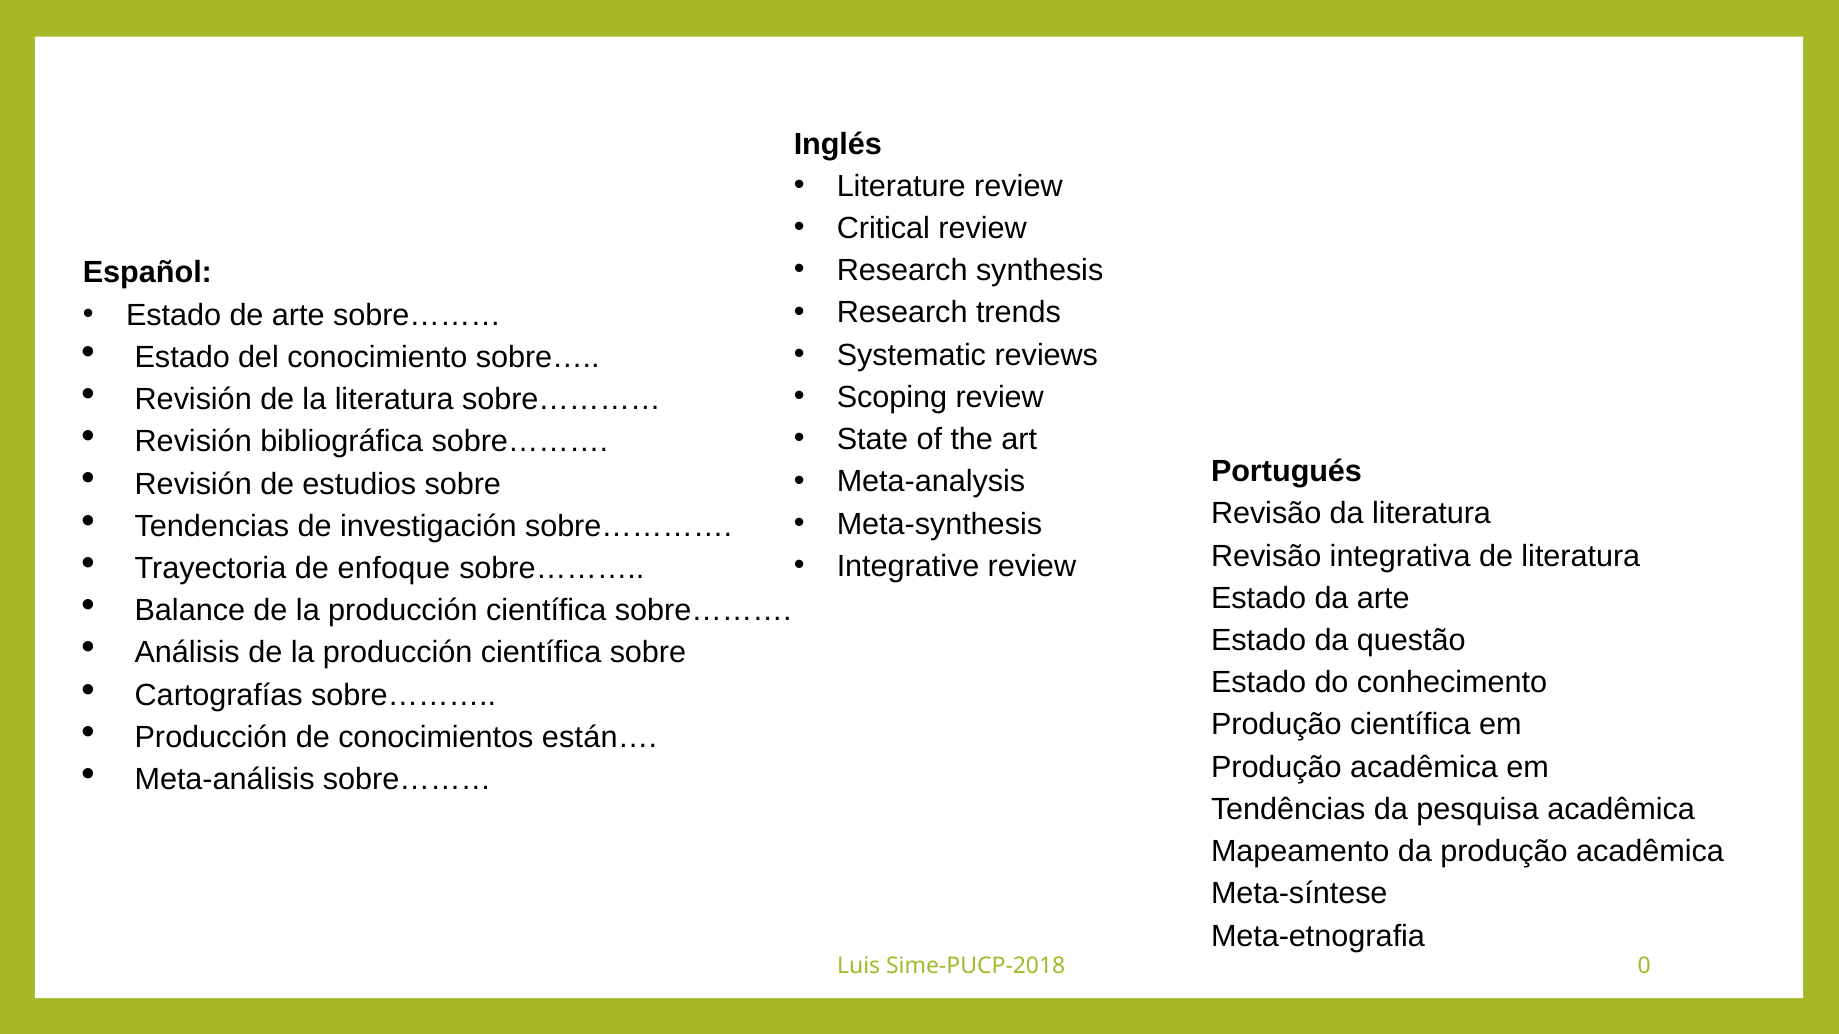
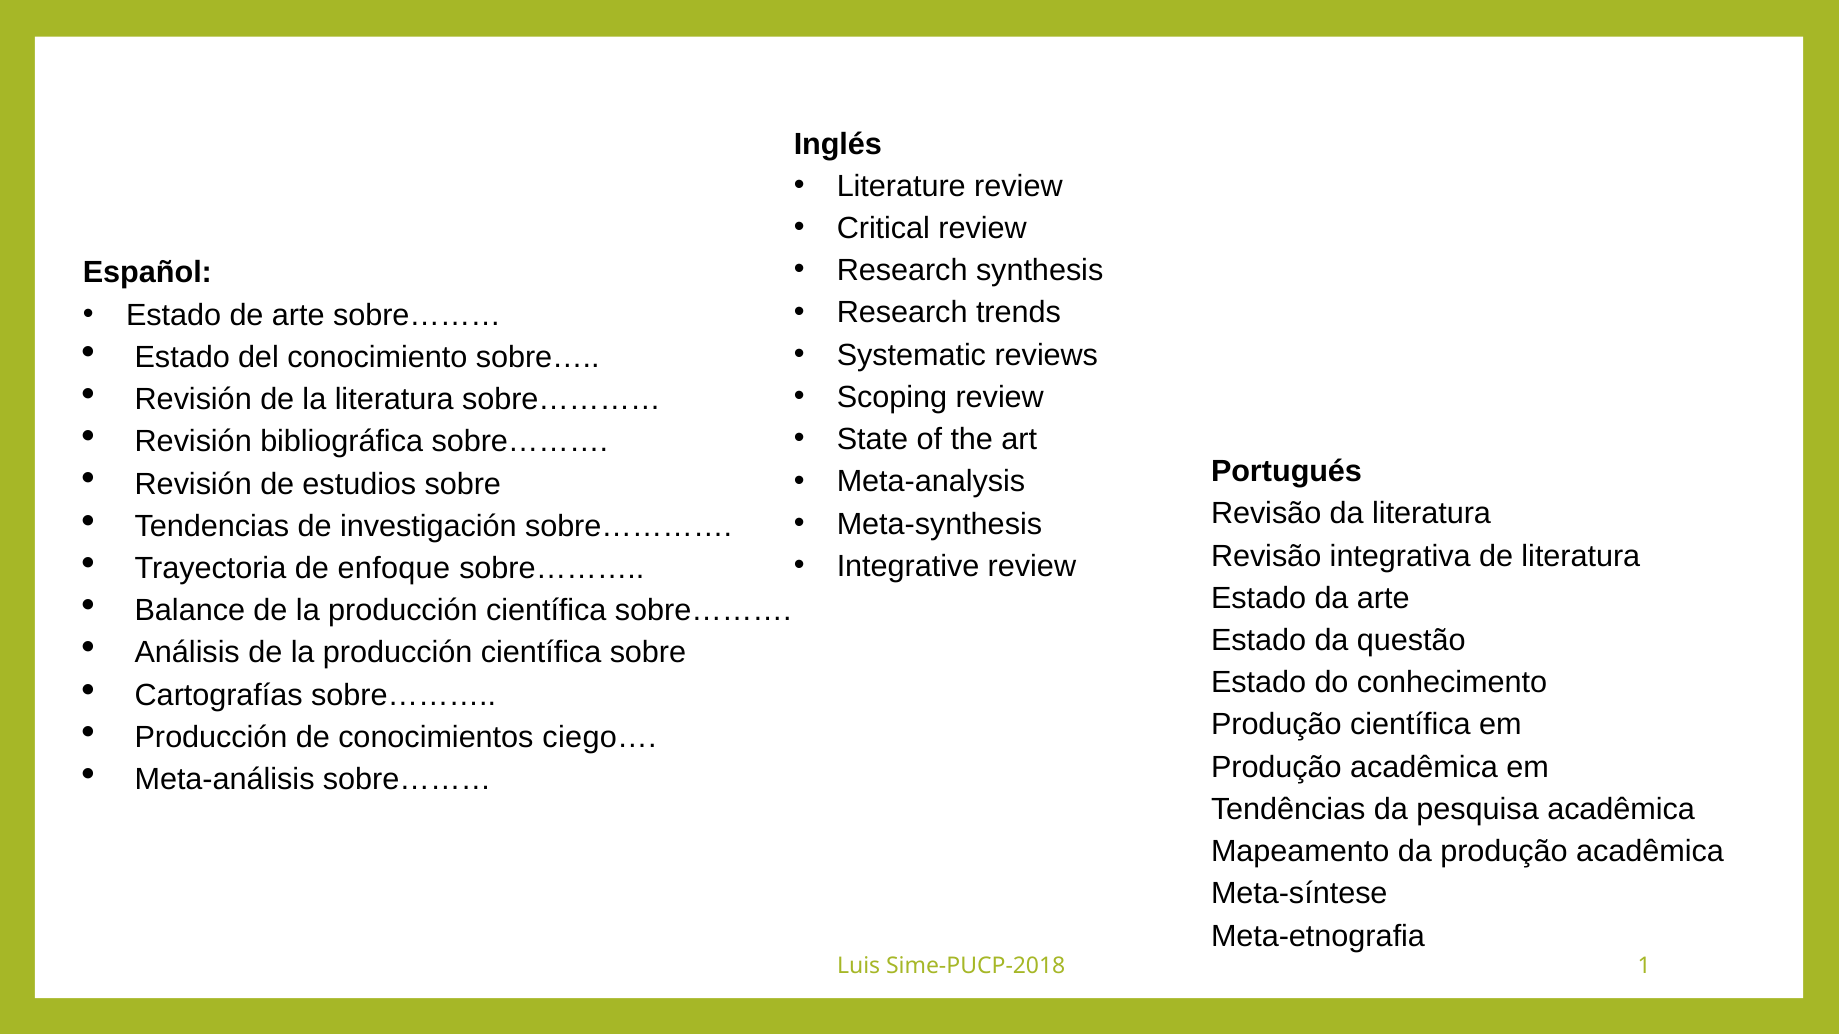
están…: están… -> ciego…
0: 0 -> 1
